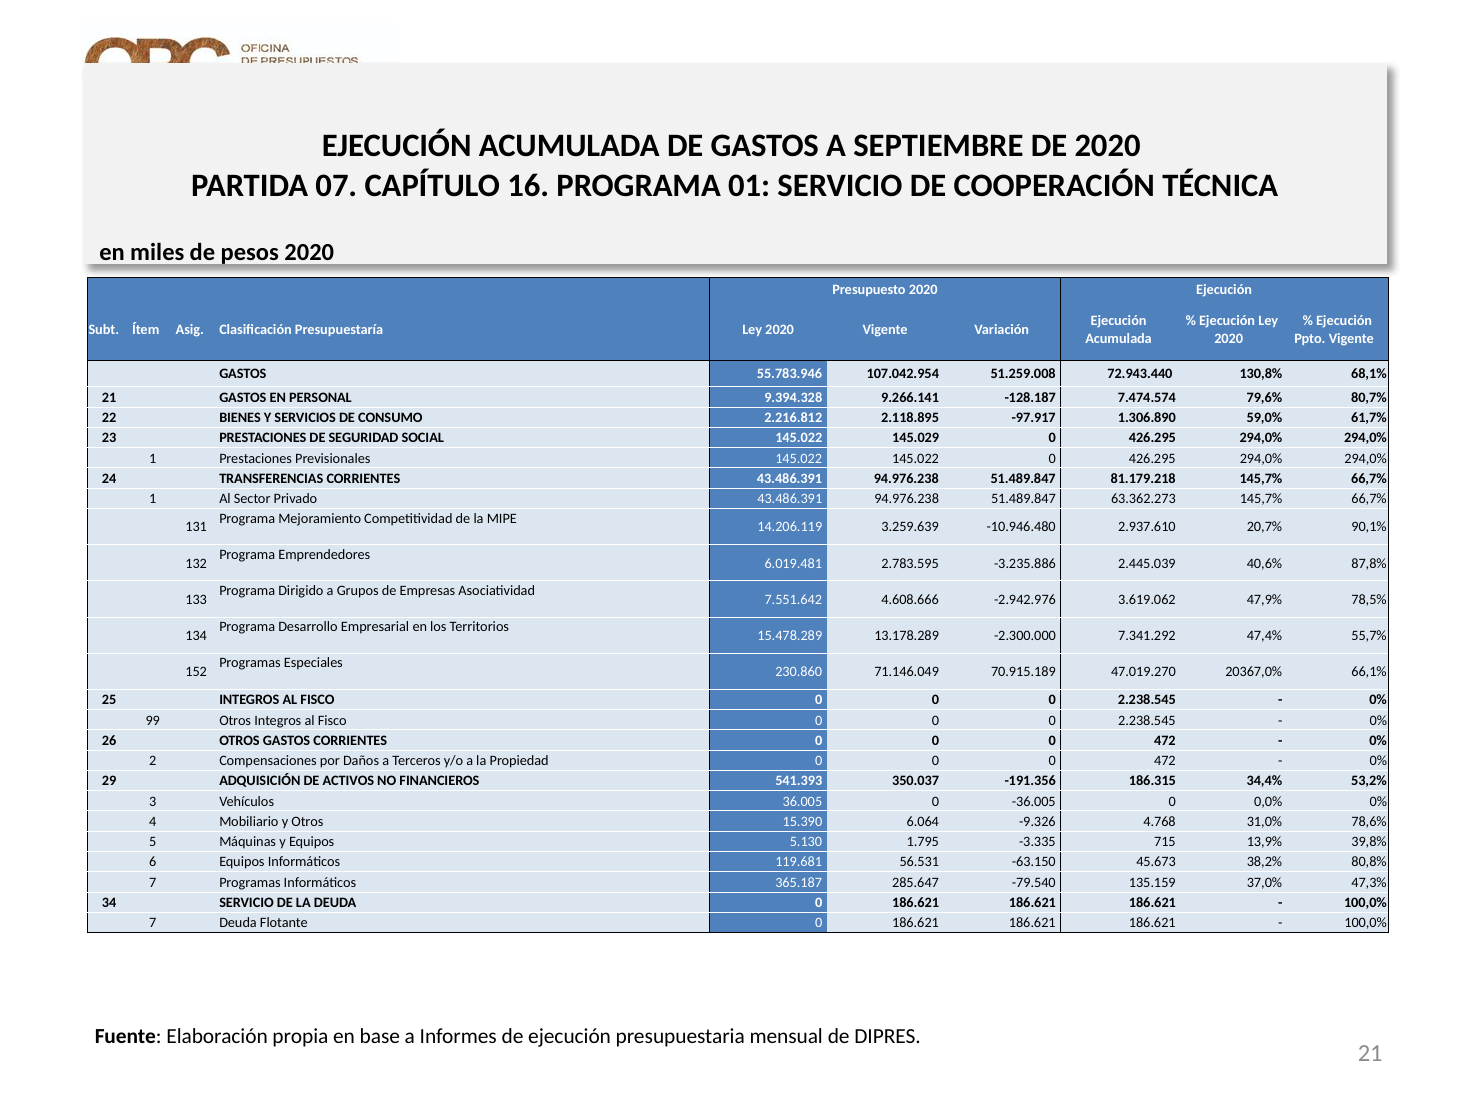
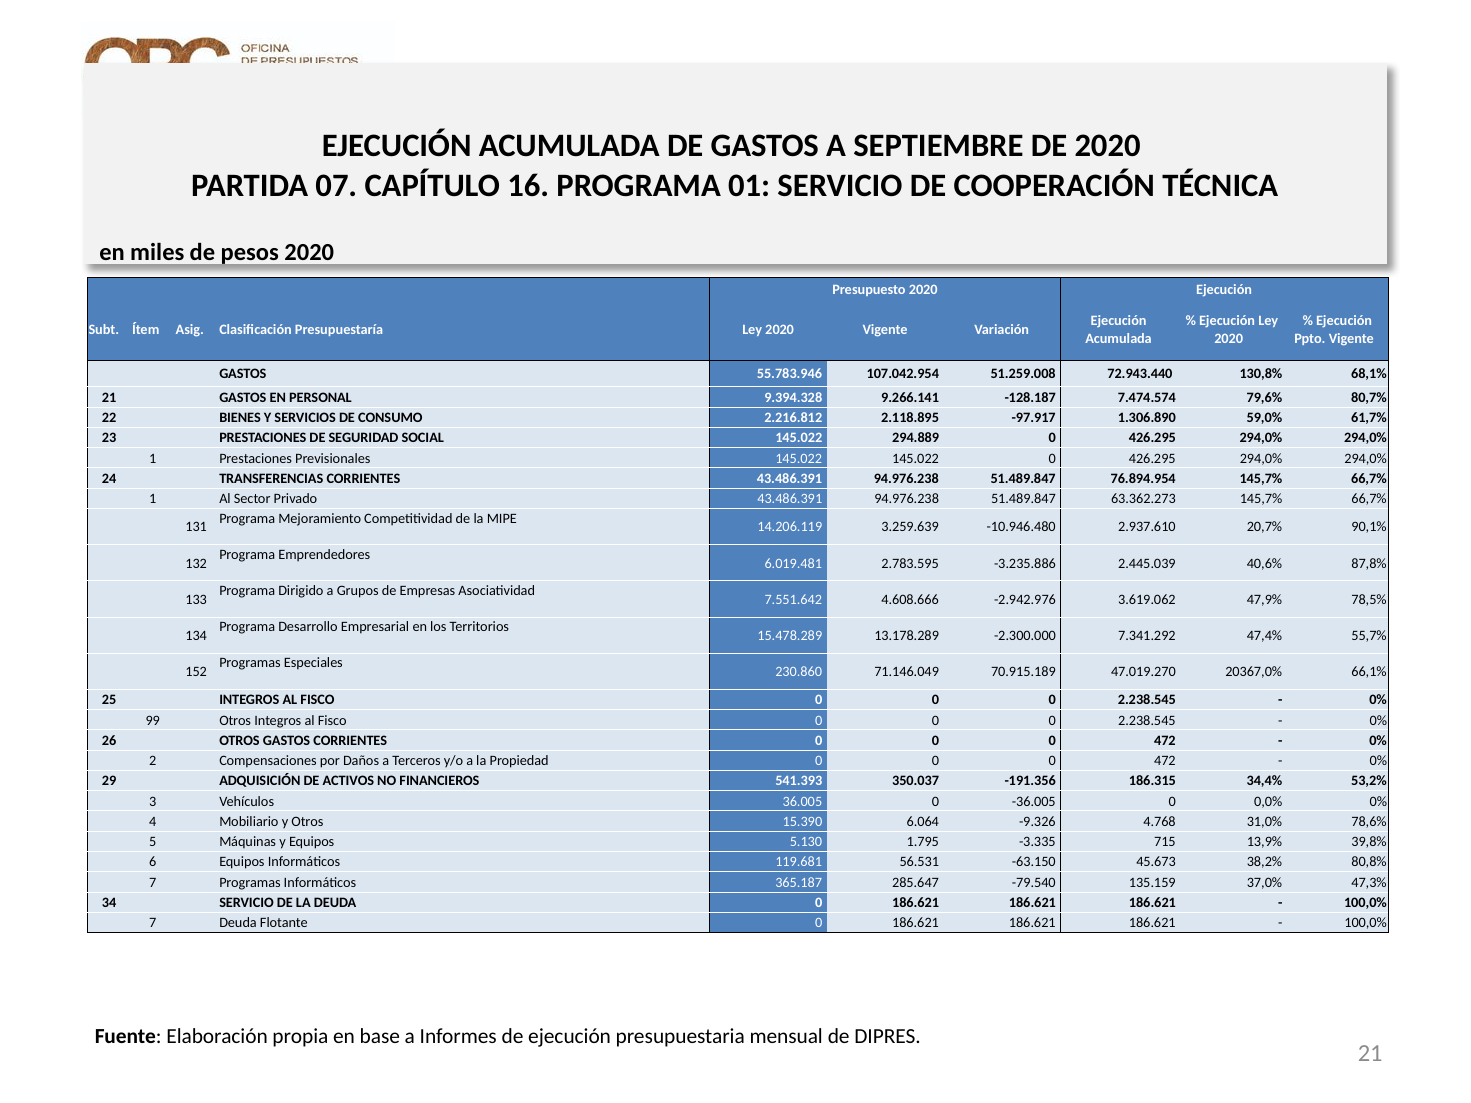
145.029: 145.029 -> 294.889
81.179.218: 81.179.218 -> 76.894.954
